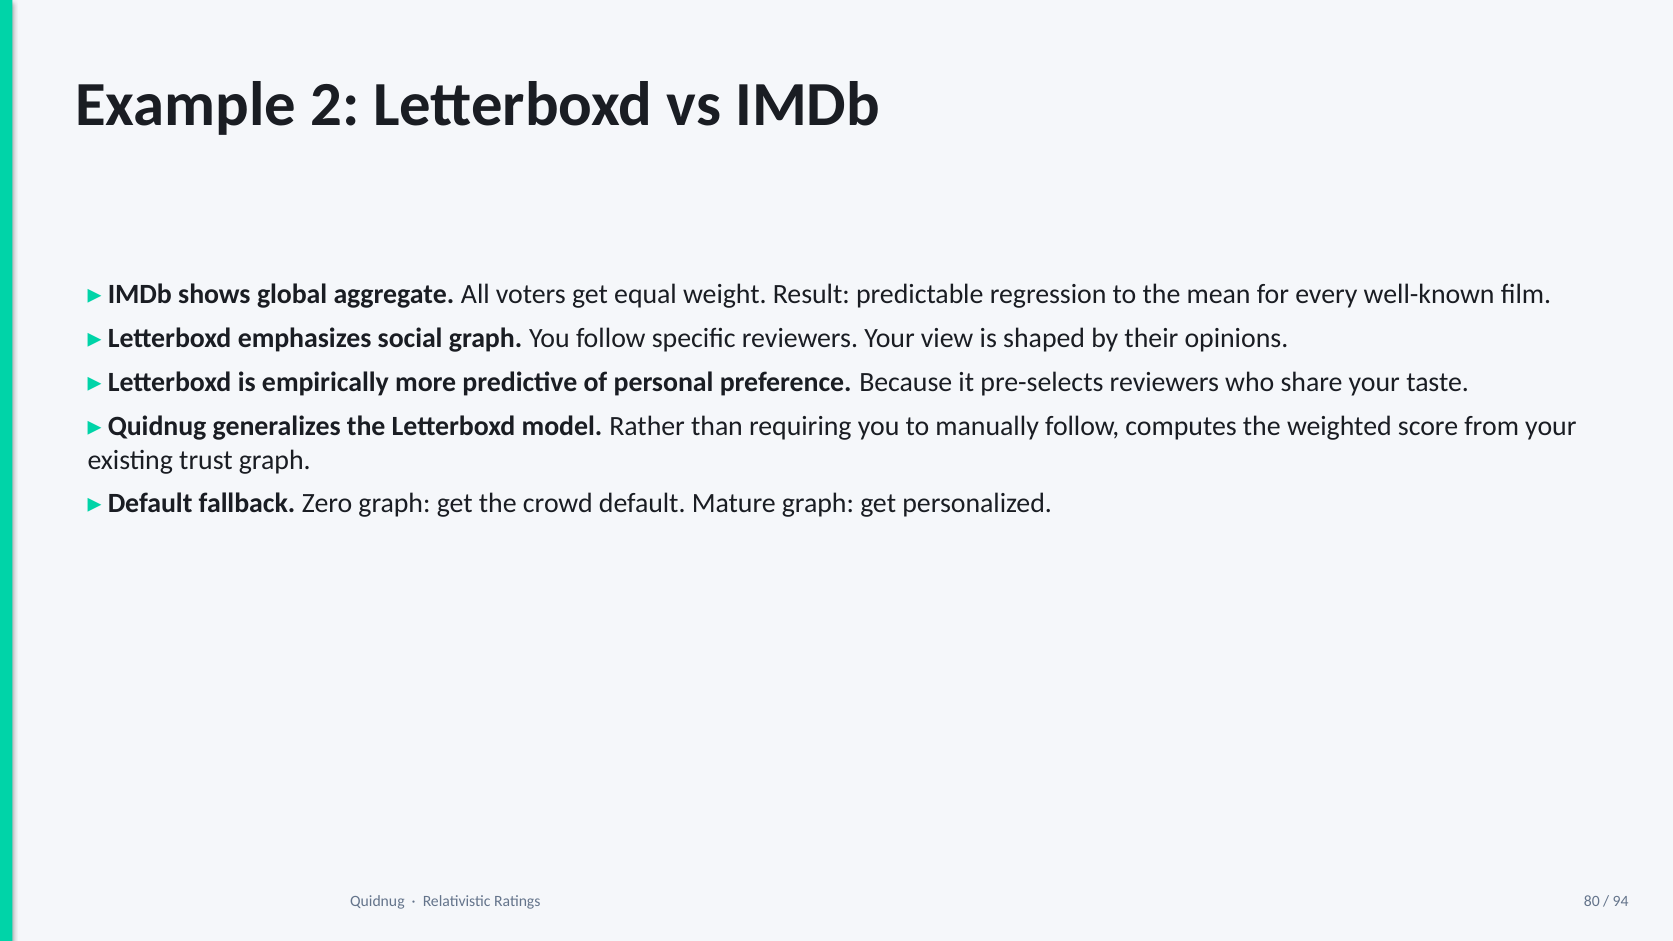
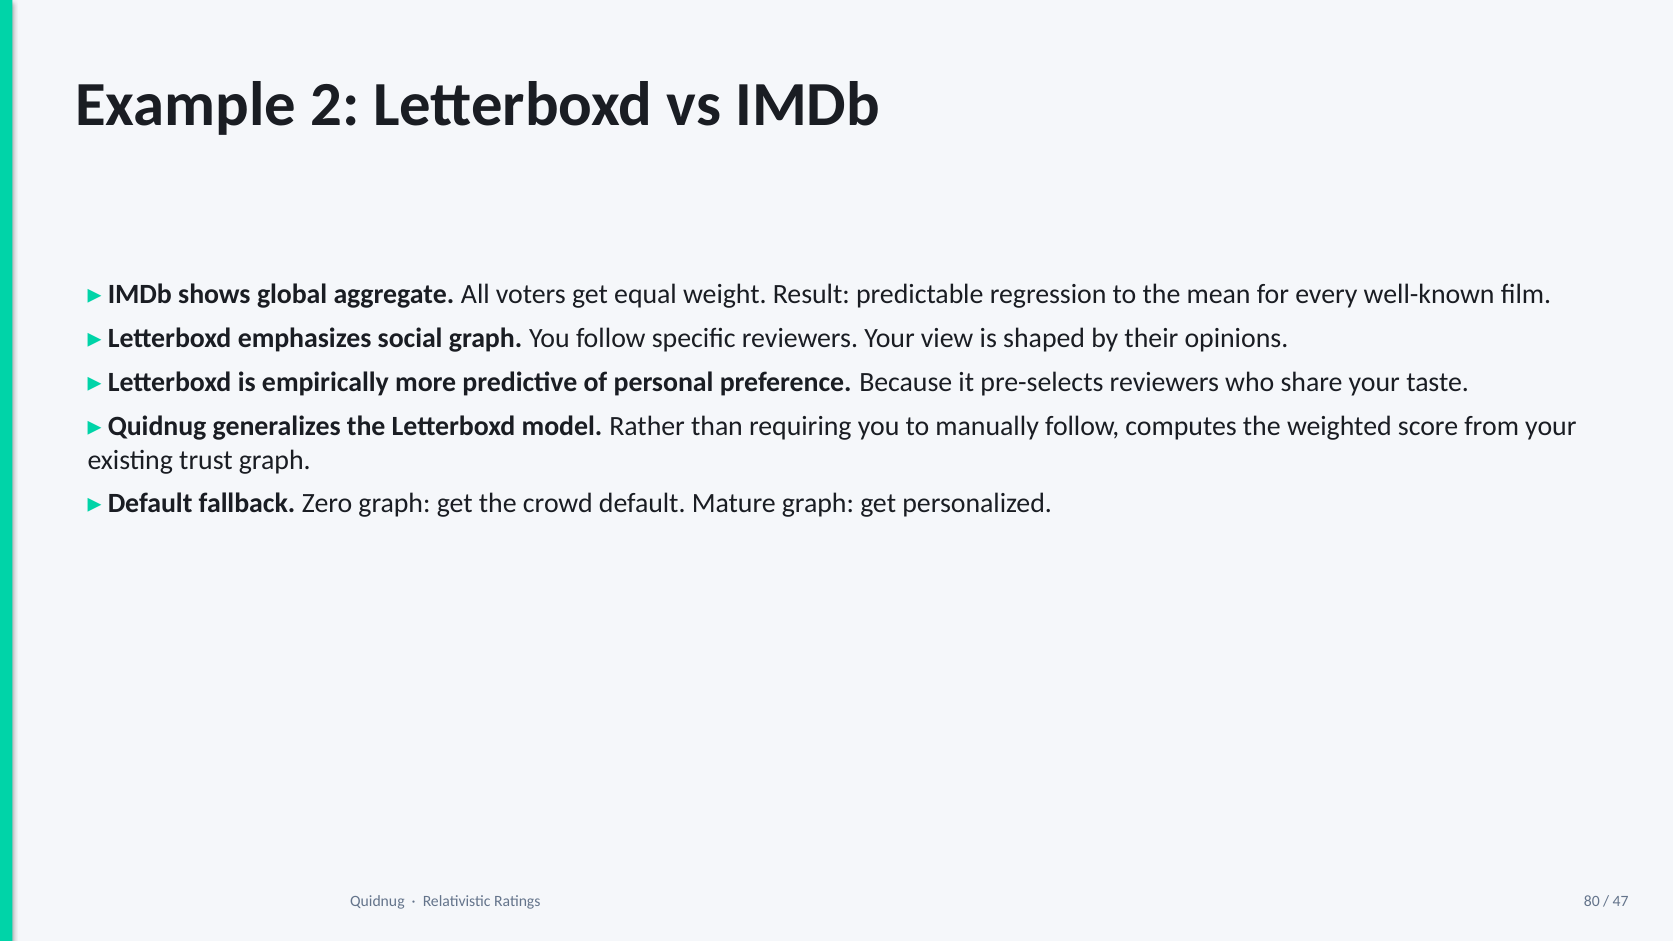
94: 94 -> 47
